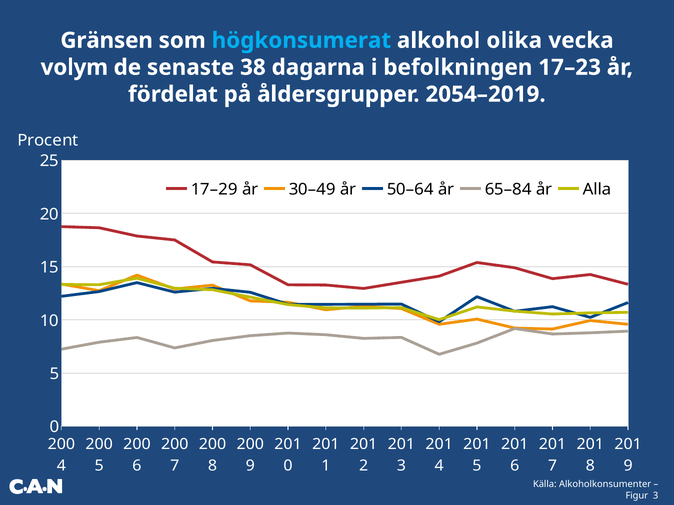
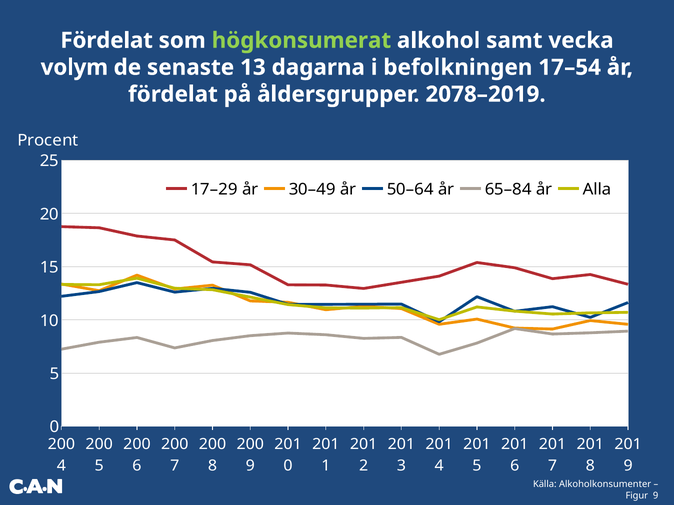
Gränsen at (107, 40): Gränsen -> Fördelat
högkonsumerat colour: light blue -> light green
olika: olika -> samt
38: 38 -> 13
17–23: 17–23 -> 17–54
2054–2019: 2054–2019 -> 2078–2019
Figur 3: 3 -> 9
